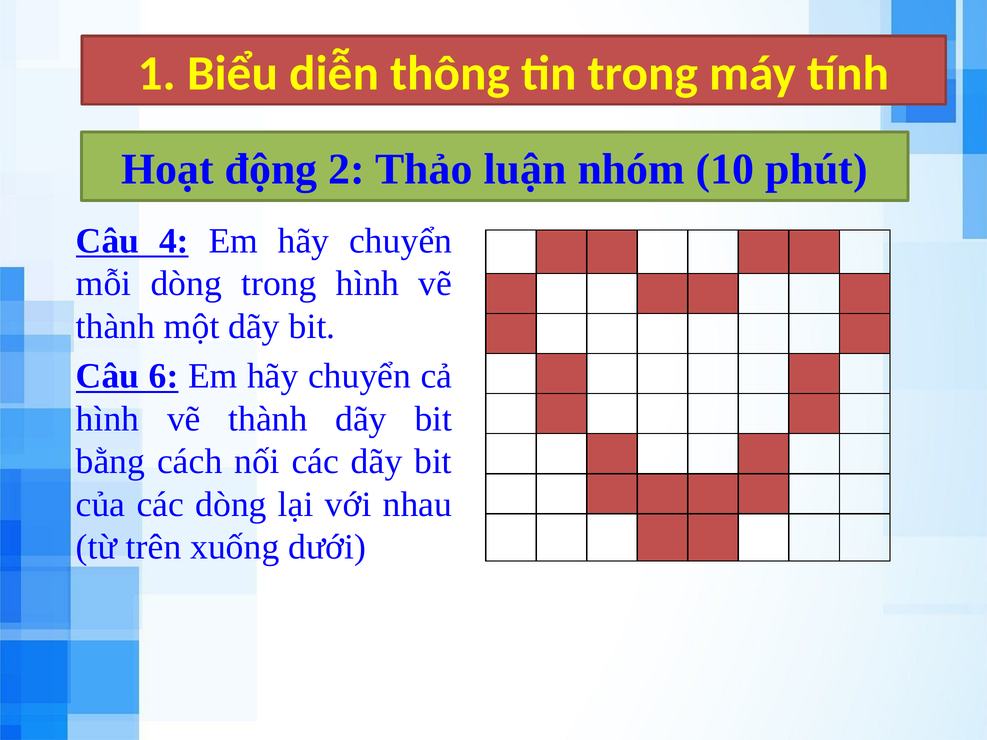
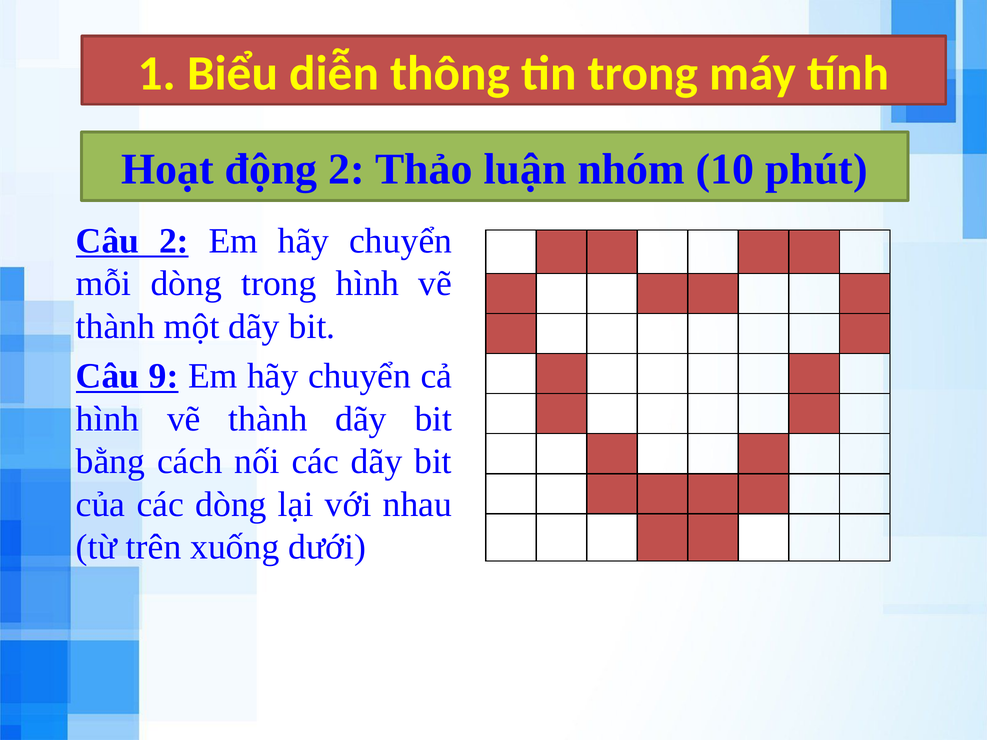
Câu 4: 4 -> 2
6: 6 -> 9
